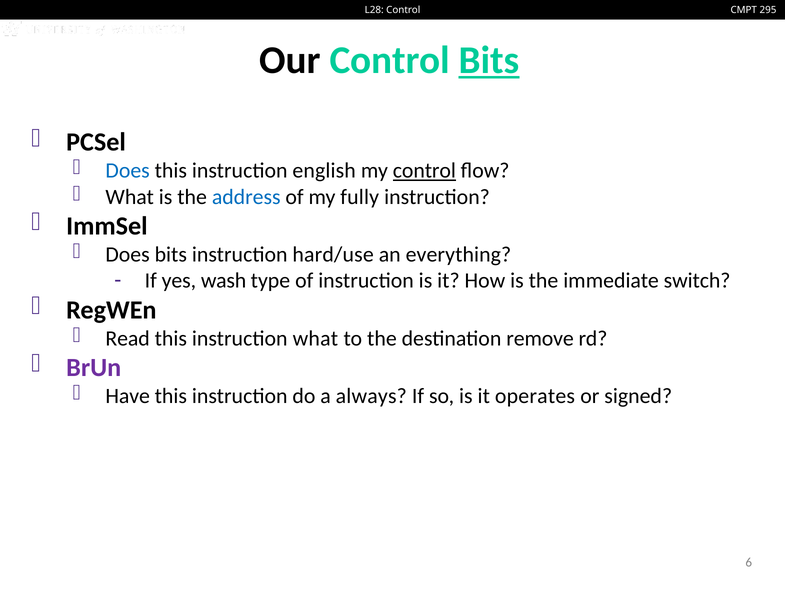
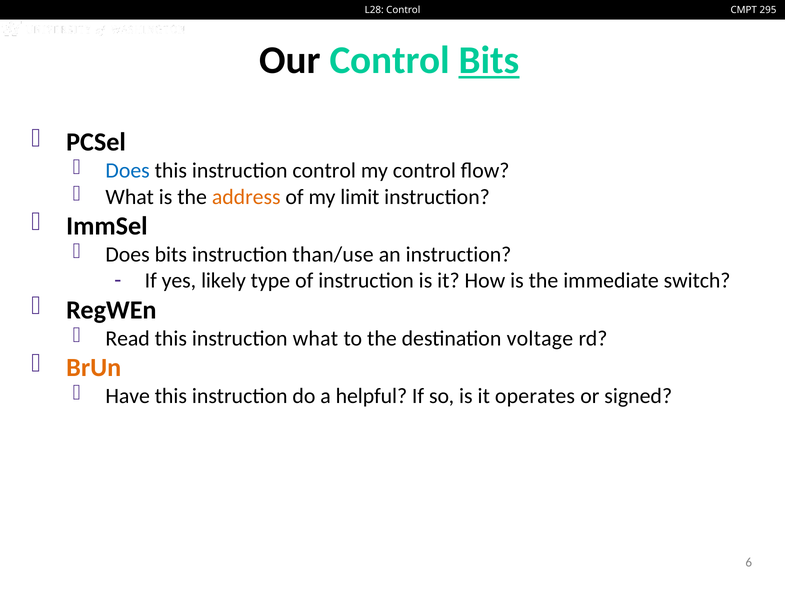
instruction english: english -> control
control at (424, 171) underline: present -> none
address colour: blue -> orange
fully: fully -> limit
hard/use: hard/use -> than/use
an everything: everything -> instruction
wash: wash -> likely
remove: remove -> voltage
BrUn colour: purple -> orange
always: always -> helpful
